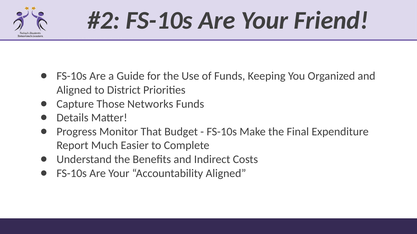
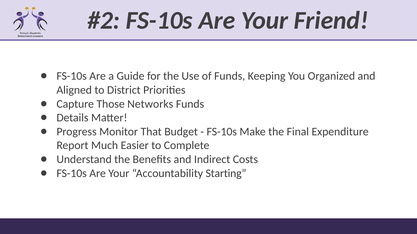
Accountability Aligned: Aligned -> Starting
